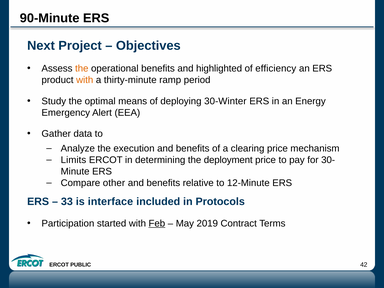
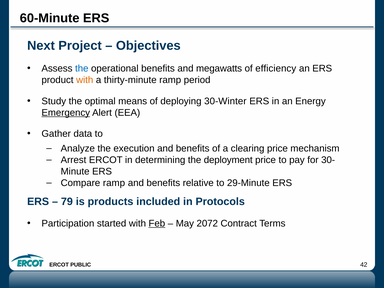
90-Minute: 90-Minute -> 60-Minute
the at (82, 68) colour: orange -> blue
highlighted: highlighted -> megawatts
Emergency underline: none -> present
Limits: Limits -> Arrest
Compare other: other -> ramp
12-Minute: 12-Minute -> 29-Minute
33: 33 -> 79
interface: interface -> products
2019: 2019 -> 2072
